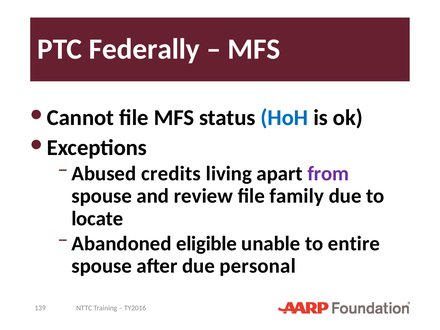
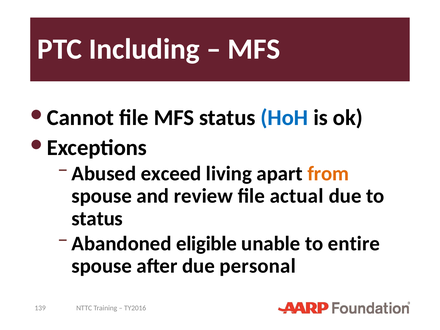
Federally: Federally -> Including
credits: credits -> exceed
from colour: purple -> orange
family: family -> actual
locate at (97, 218): locate -> status
